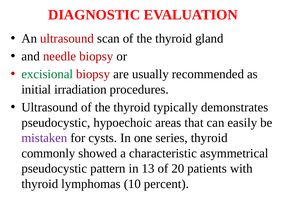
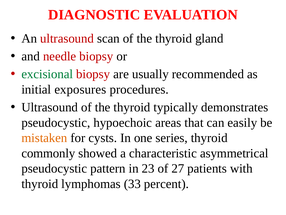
irradiation: irradiation -> exposures
mistaken colour: purple -> orange
13: 13 -> 23
20: 20 -> 27
10: 10 -> 33
